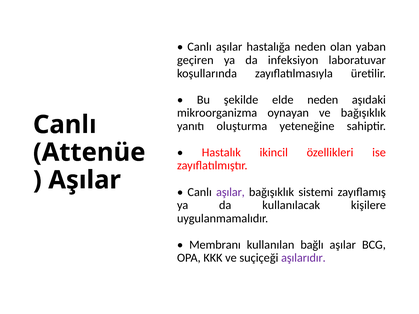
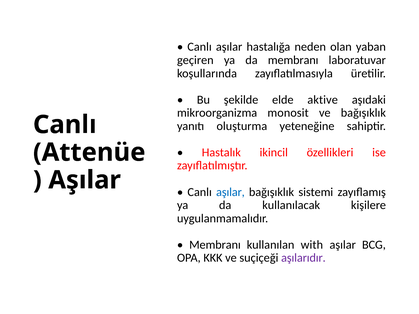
da infeksiyon: infeksiyon -> membranı
elde neden: neden -> aktive
oynayan: oynayan -> monosit
aşılar at (230, 192) colour: purple -> blue
bağlı: bağlı -> with
